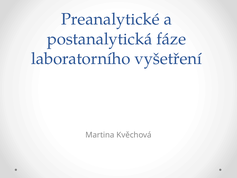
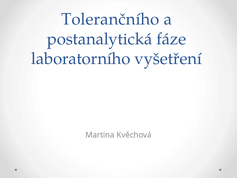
Preanalytické: Preanalytické -> Tolerančního
